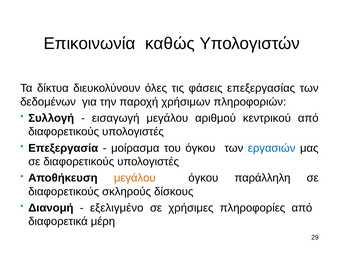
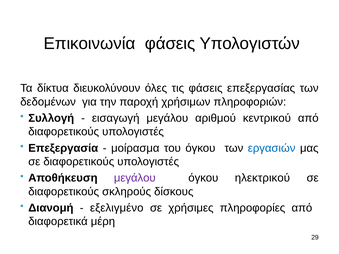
Επικοινωνία καθώς: καθώς -> φάσεις
μεγάλου at (135, 178) colour: orange -> purple
παράλληλη: παράλληλη -> ηλεκτρικού
